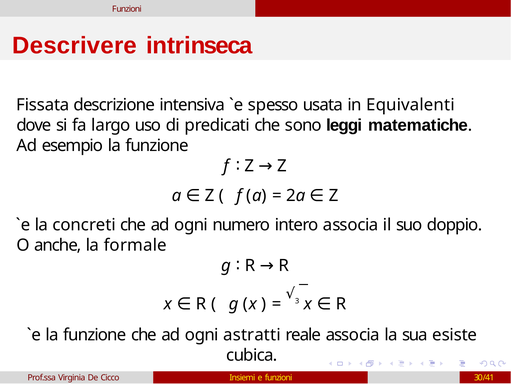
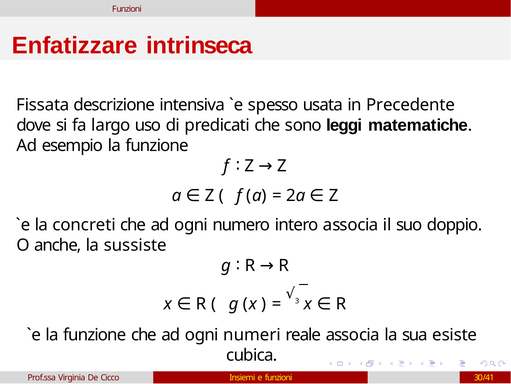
Descrivere: Descrivere -> Enfatizzare
Equivalenti: Equivalenti -> Precedente
formale: formale -> sussiste
astratti: astratti -> numeri
